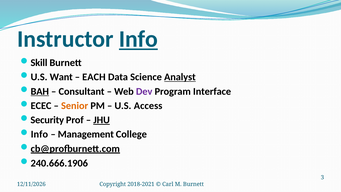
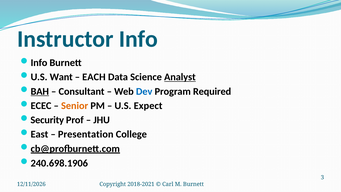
Info at (138, 39) underline: present -> none
Skill at (39, 63): Skill -> Info
Dev colour: purple -> blue
Interface: Interface -> Required
Access: Access -> Expect
JHU underline: present -> none
Info at (39, 134): Info -> East
Management: Management -> Presentation
240.666.1906: 240.666.1906 -> 240.698.1906
